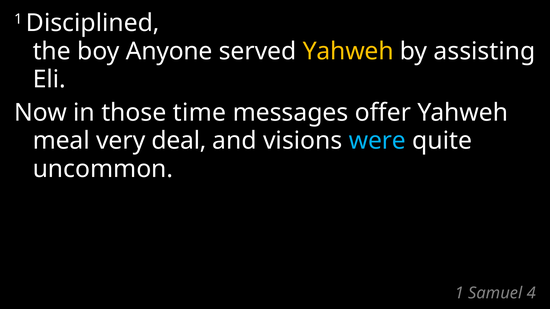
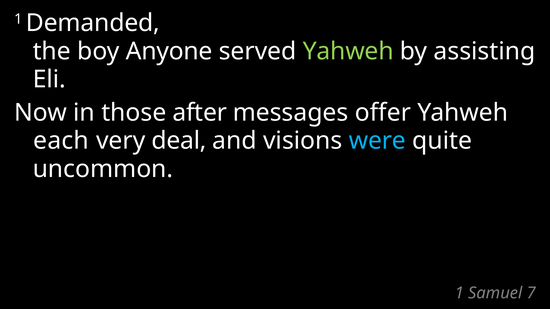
Disciplined: Disciplined -> Demanded
Yahweh at (348, 51) colour: yellow -> light green
time: time -> after
meal: meal -> each
4: 4 -> 7
